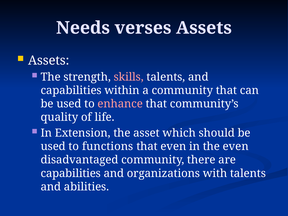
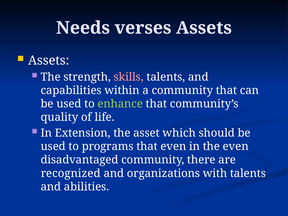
enhance colour: pink -> light green
functions: functions -> programs
capabilities at (71, 173): capabilities -> recognized
